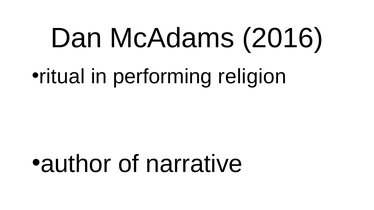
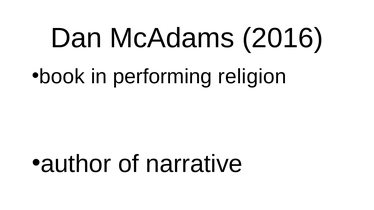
ritual: ritual -> book
